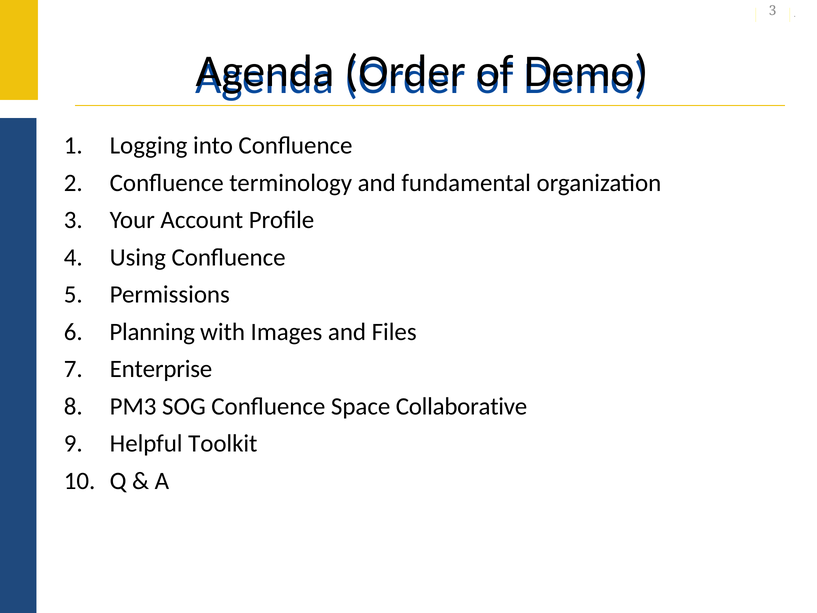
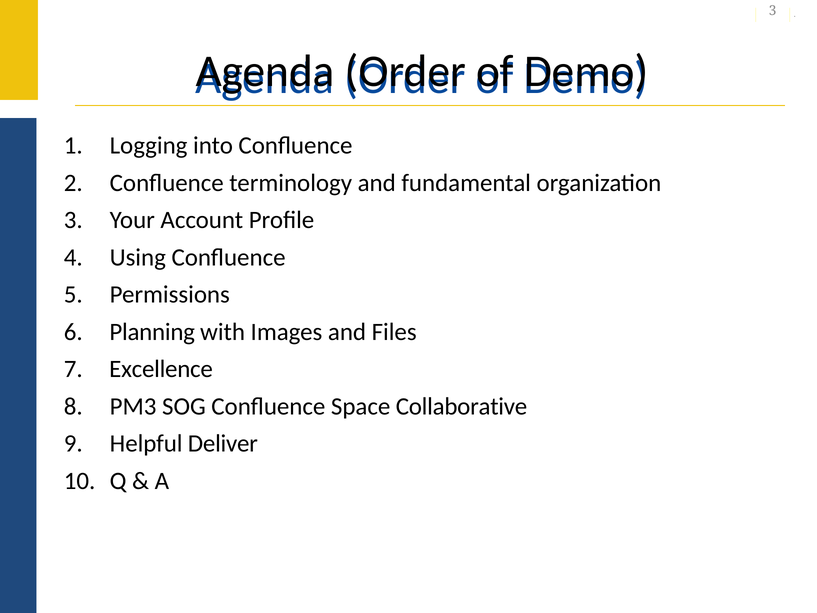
Enterprise: Enterprise -> Excellence
Toolkit: Toolkit -> Deliver
